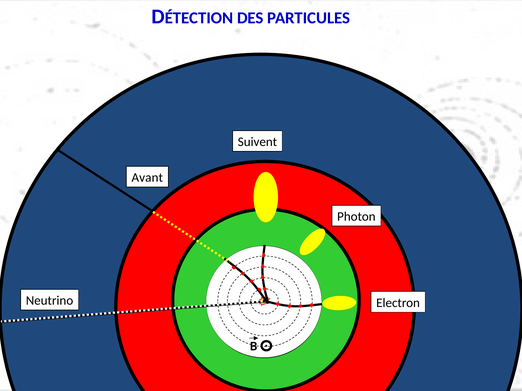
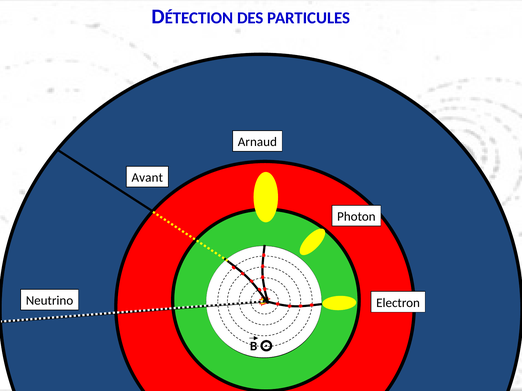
Suivent: Suivent -> Arnaud
